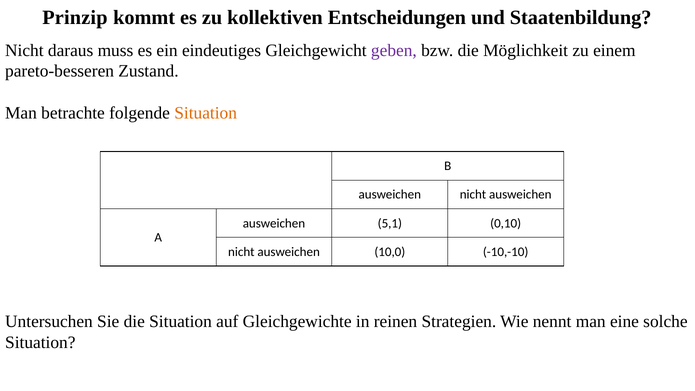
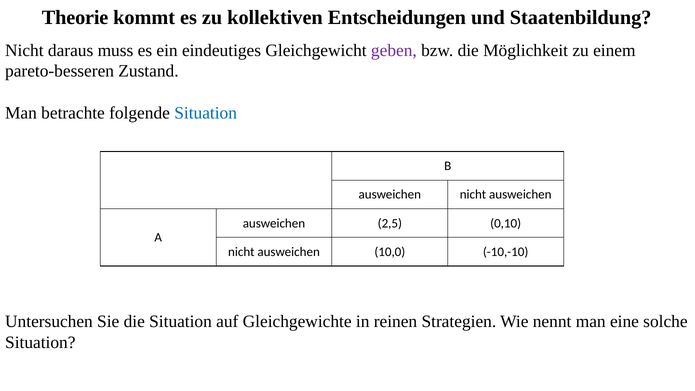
Prinzip: Prinzip -> Theorie
Situation at (206, 113) colour: orange -> blue
5,1: 5,1 -> 2,5
